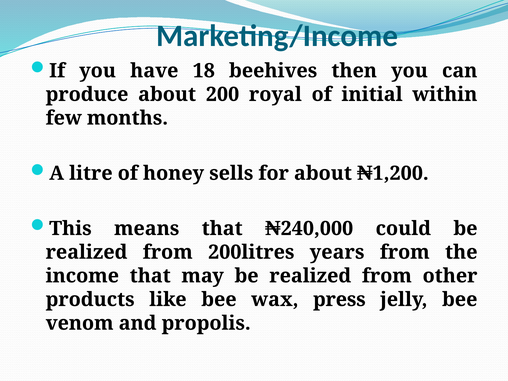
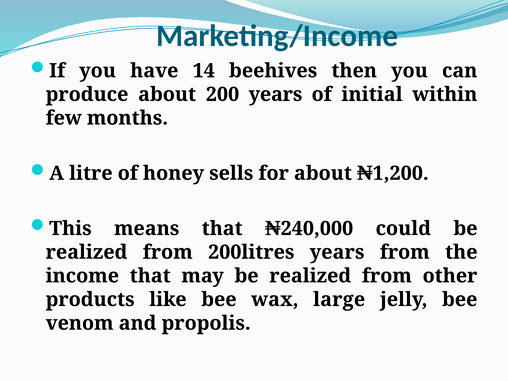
18: 18 -> 14
200 royal: royal -> years
press: press -> large
